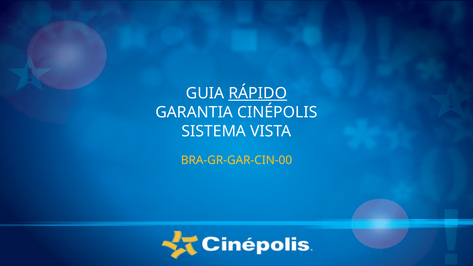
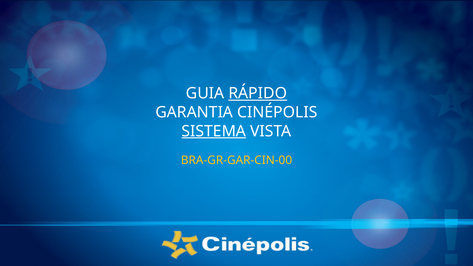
SISTEMA underline: none -> present
